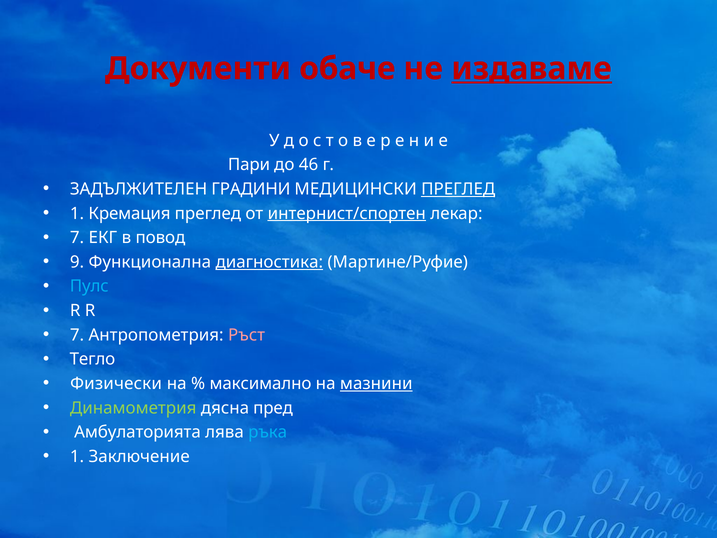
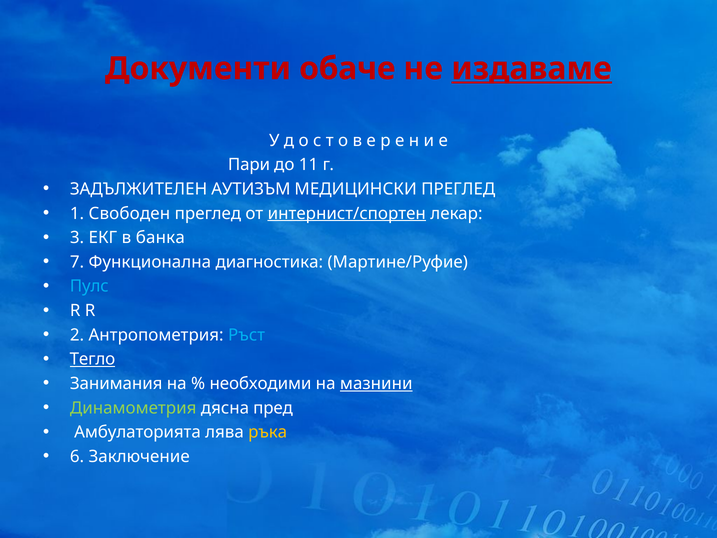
46: 46 -> 11
ГРАДИНИ: ГРАДИНИ -> АУТИЗЪМ
ПРЕГЛЕД at (458, 189) underline: present -> none
Кремация: Кремация -> Свободен
7 at (77, 238): 7 -> 3
повод: повод -> банка
9: 9 -> 7
диагностика underline: present -> none
7 at (77, 335): 7 -> 2
Ръст colour: pink -> light blue
Тегло underline: none -> present
Физически: Физически -> Занимания
максимално: максимално -> необходими
ръка colour: light blue -> yellow
1 at (77, 456): 1 -> 6
